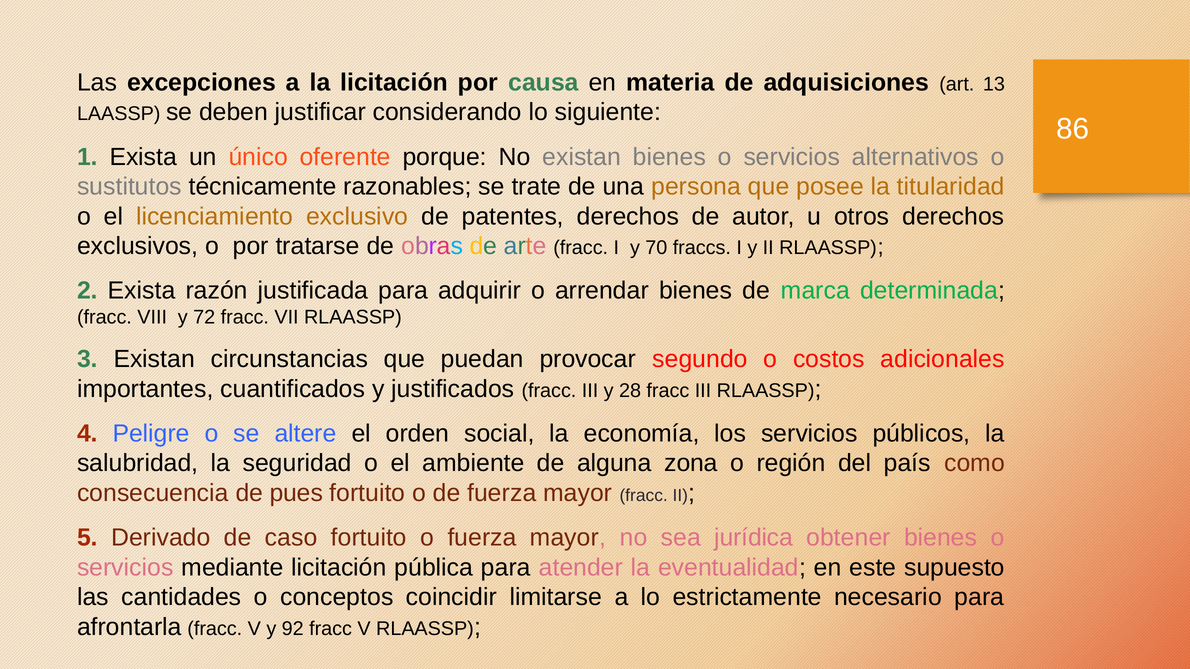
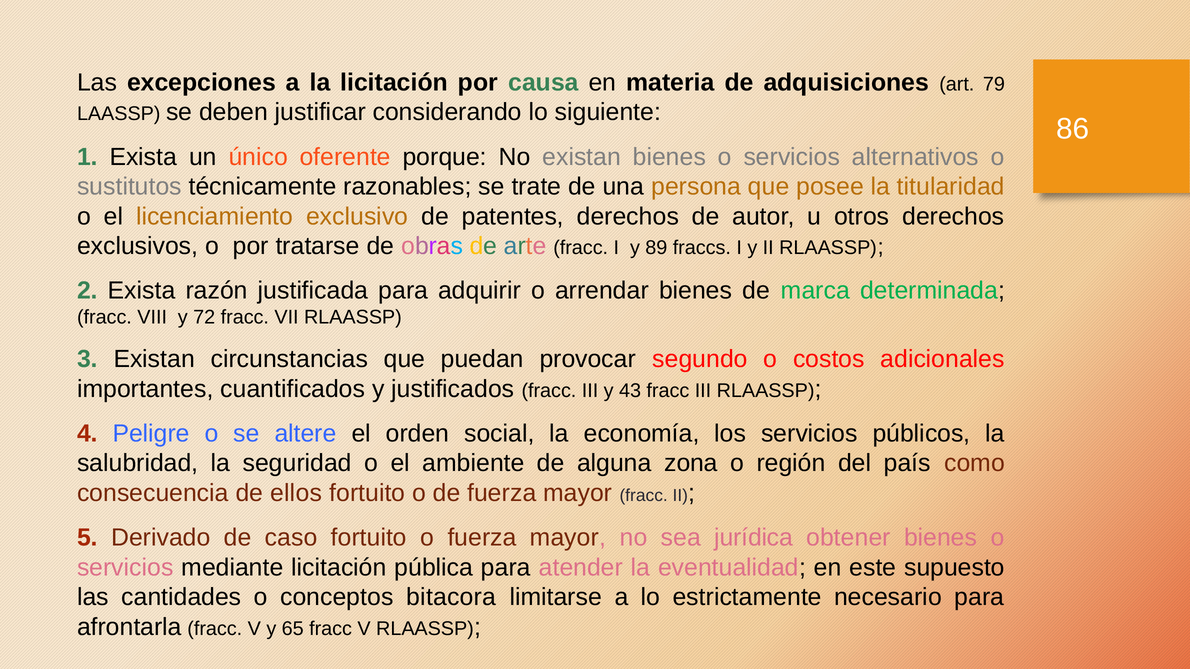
13: 13 -> 79
70: 70 -> 89
28: 28 -> 43
pues: pues -> ellos
coincidir: coincidir -> bitacora
92: 92 -> 65
